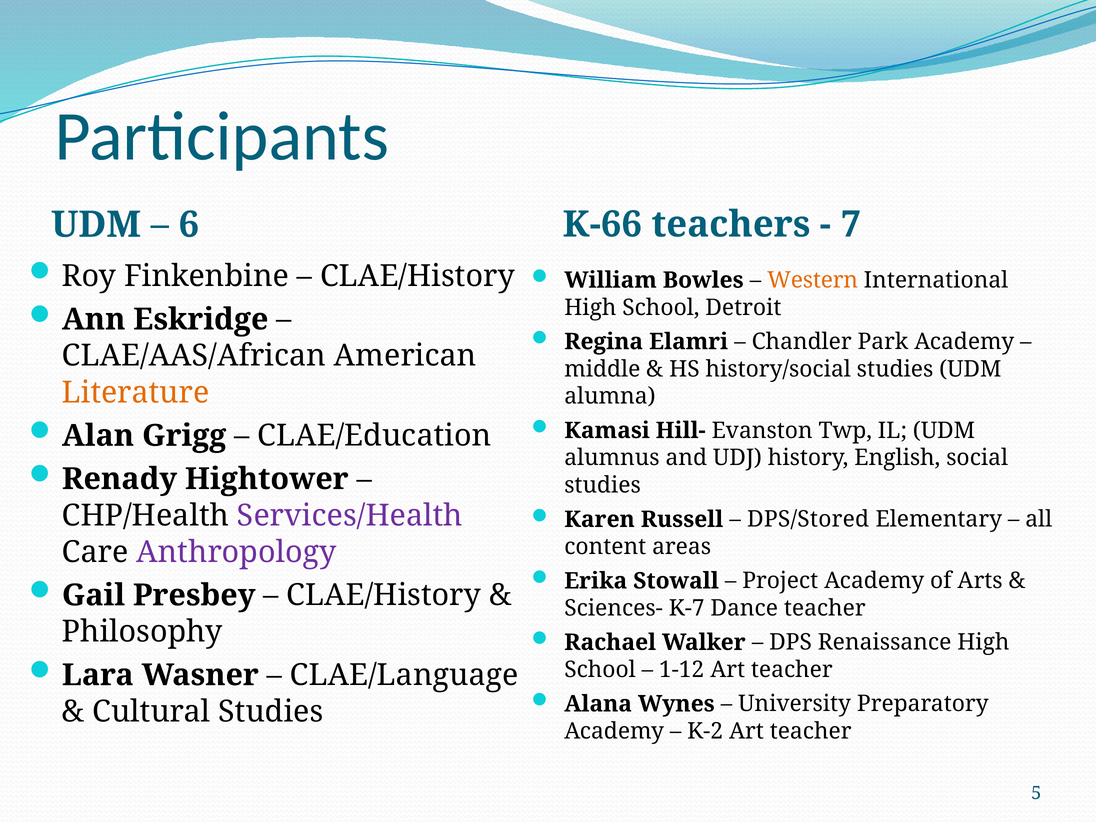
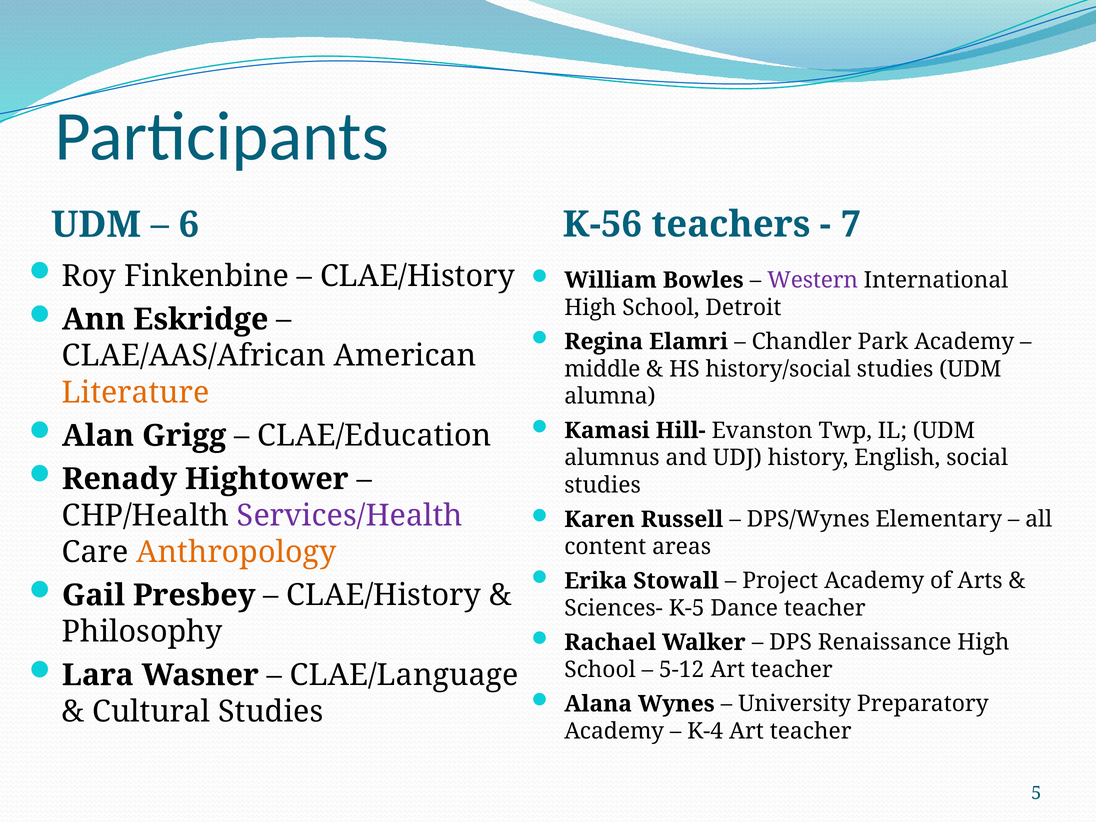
K-66: K-66 -> K-56
Western colour: orange -> purple
DPS/Stored: DPS/Stored -> DPS/Wynes
Anthropology colour: purple -> orange
K-7: K-7 -> K-5
1-12: 1-12 -> 5-12
K-2: K-2 -> K-4
